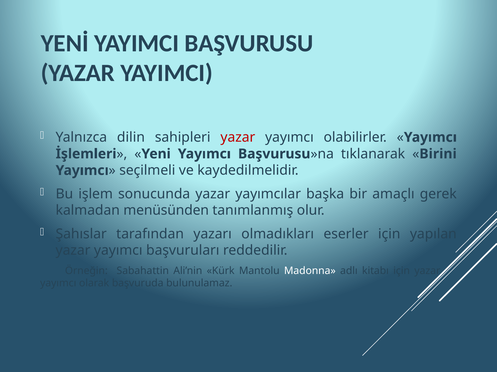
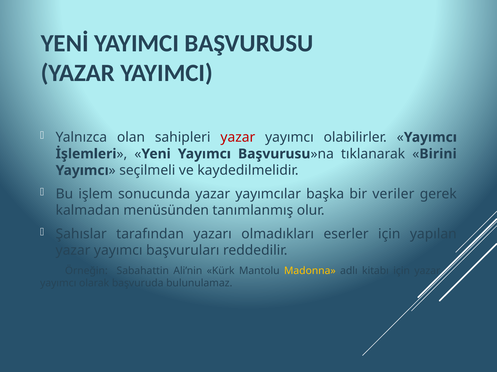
dilin: dilin -> olan
amaçlı: amaçlı -> veriler
Madonna colour: white -> yellow
